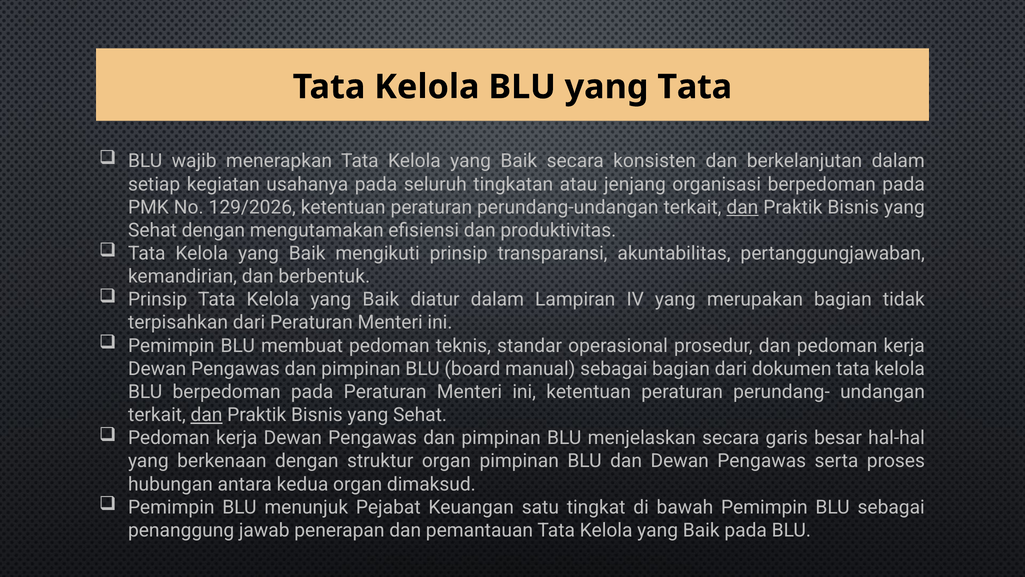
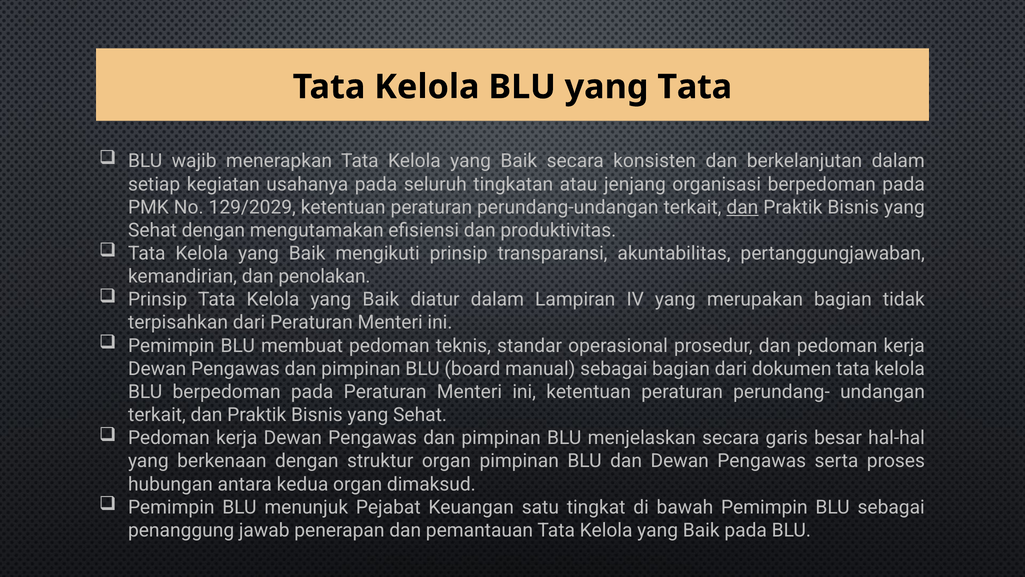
129/2026: 129/2026 -> 129/2029
berbentuk: berbentuk -> penolakan
dan at (207, 415) underline: present -> none
